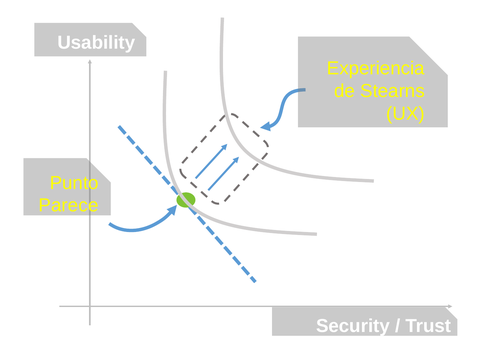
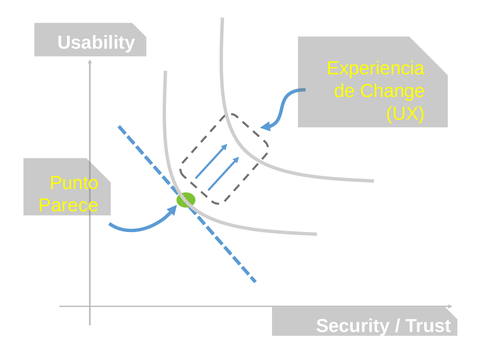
Stearns: Stearns -> Change
